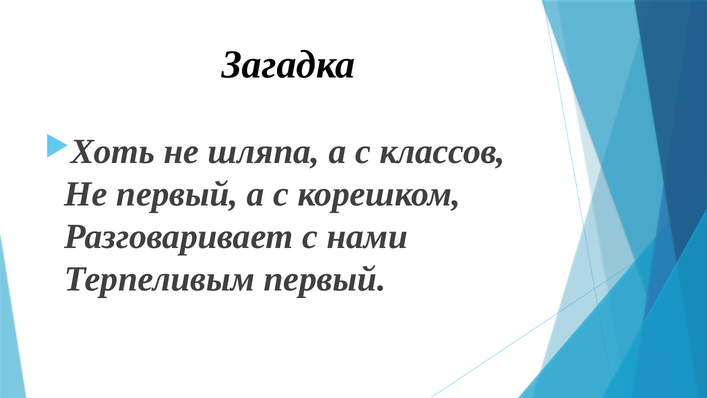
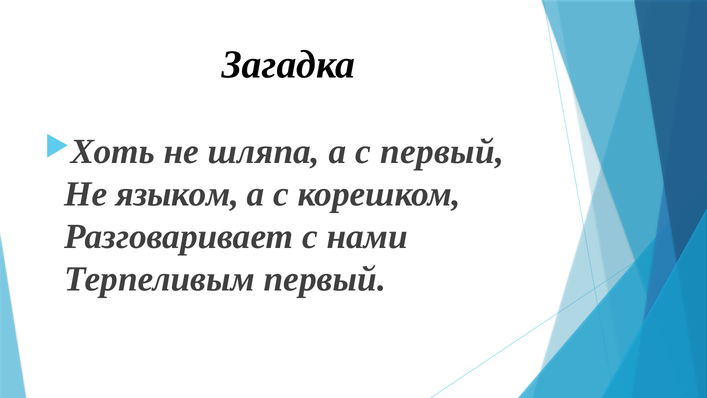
с классов: классов -> первый
Не первый: первый -> языком
